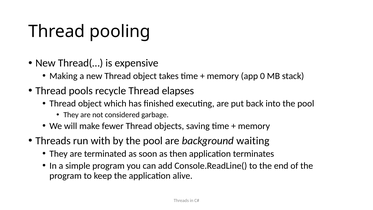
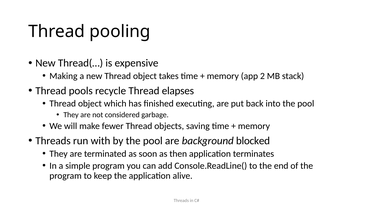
0: 0 -> 2
waiting: waiting -> blocked
